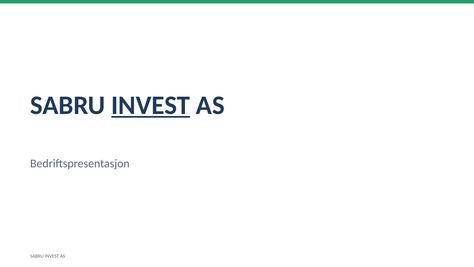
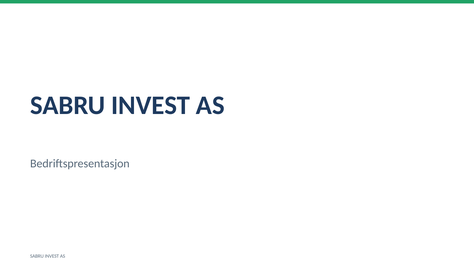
INVEST at (151, 105) underline: present -> none
